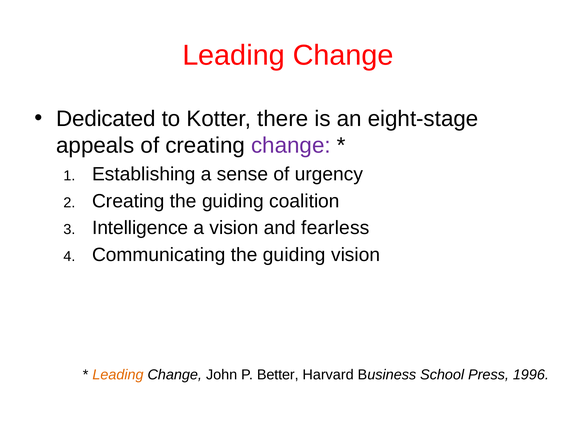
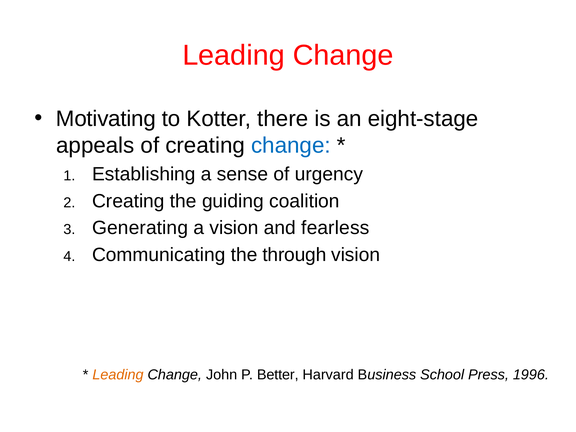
Dedicated: Dedicated -> Motivating
change at (291, 146) colour: purple -> blue
Intelligence: Intelligence -> Generating
Communicating the guiding: guiding -> through
